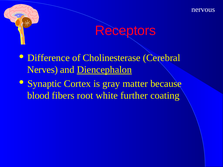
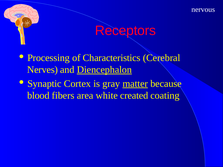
Difference: Difference -> Processing
Cholinesterase: Cholinesterase -> Characteristics
matter underline: none -> present
root: root -> area
further: further -> created
